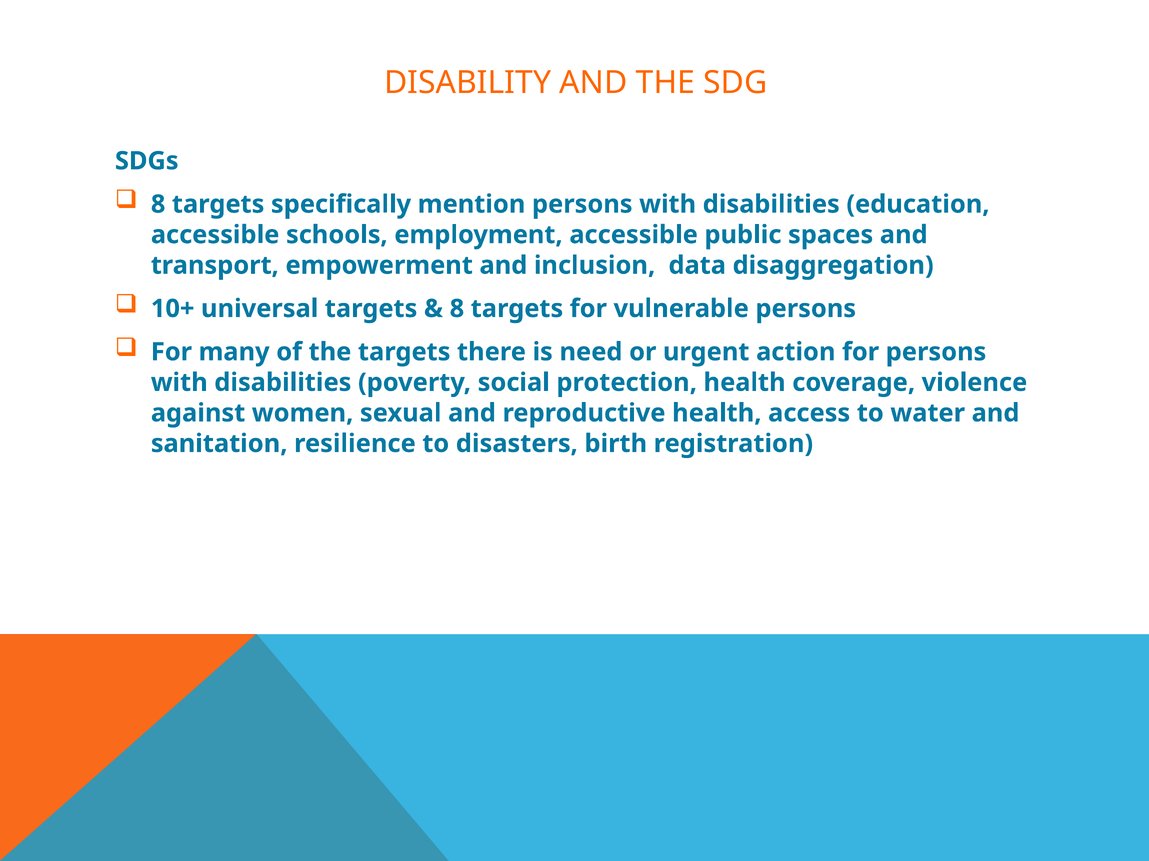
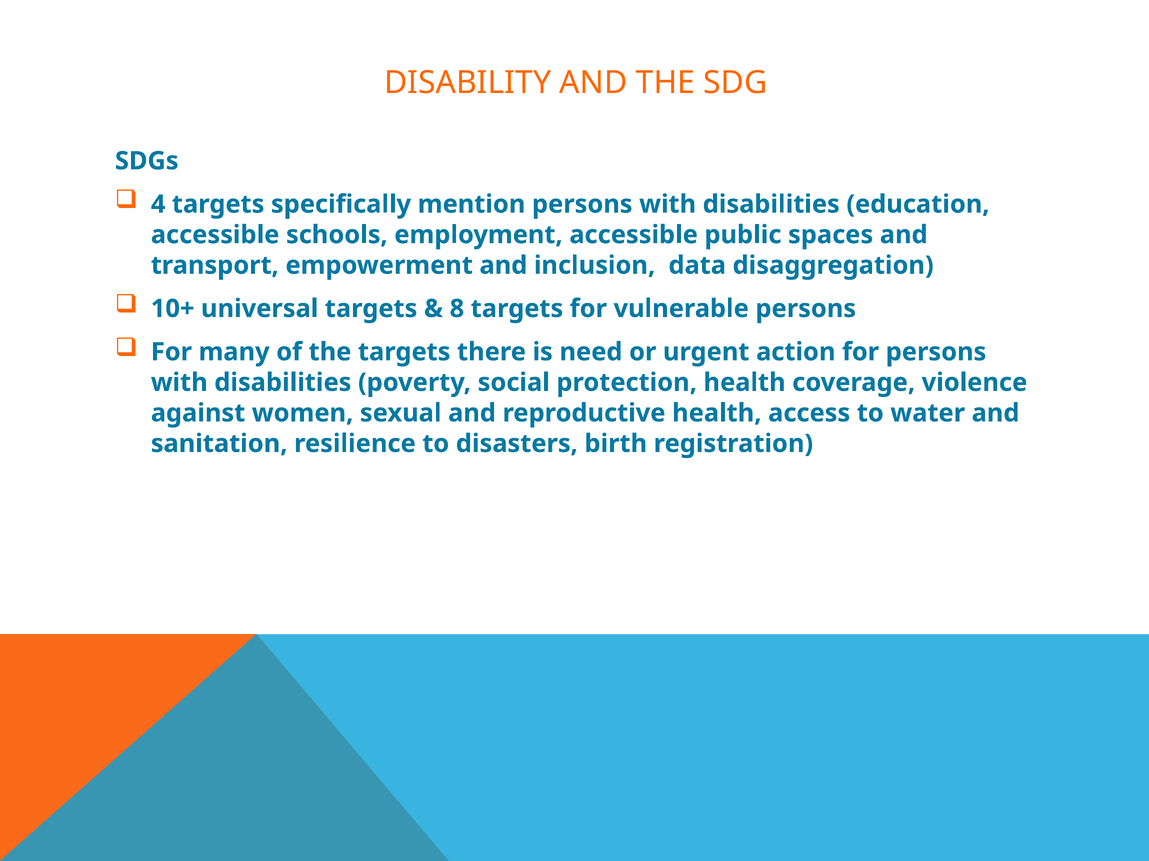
8 at (158, 204): 8 -> 4
